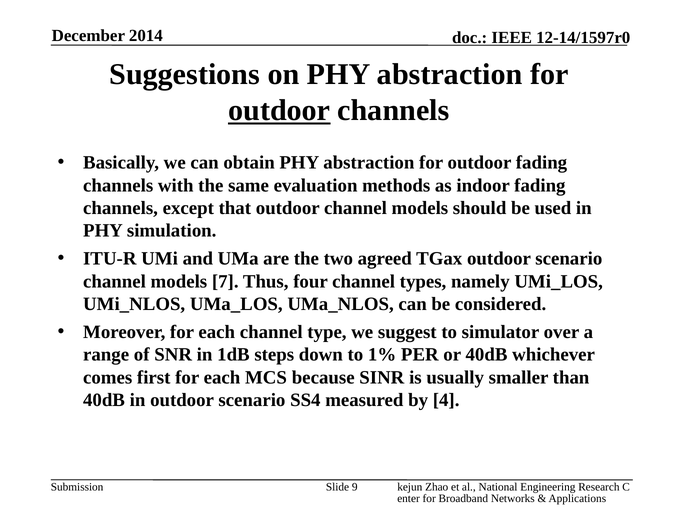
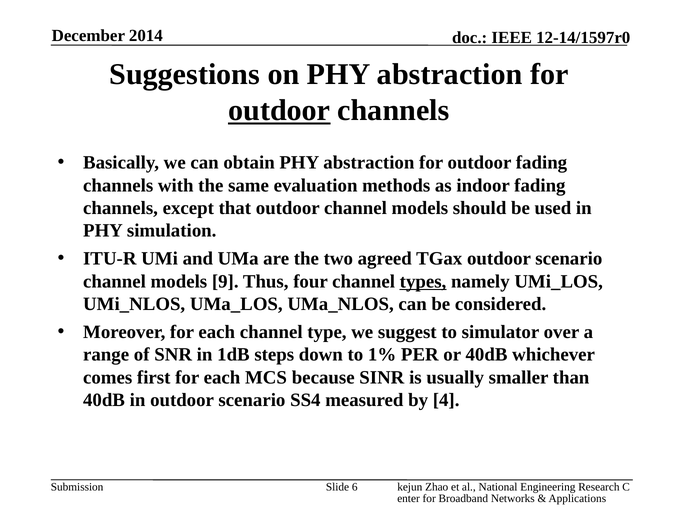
7: 7 -> 9
types underline: none -> present
9: 9 -> 6
